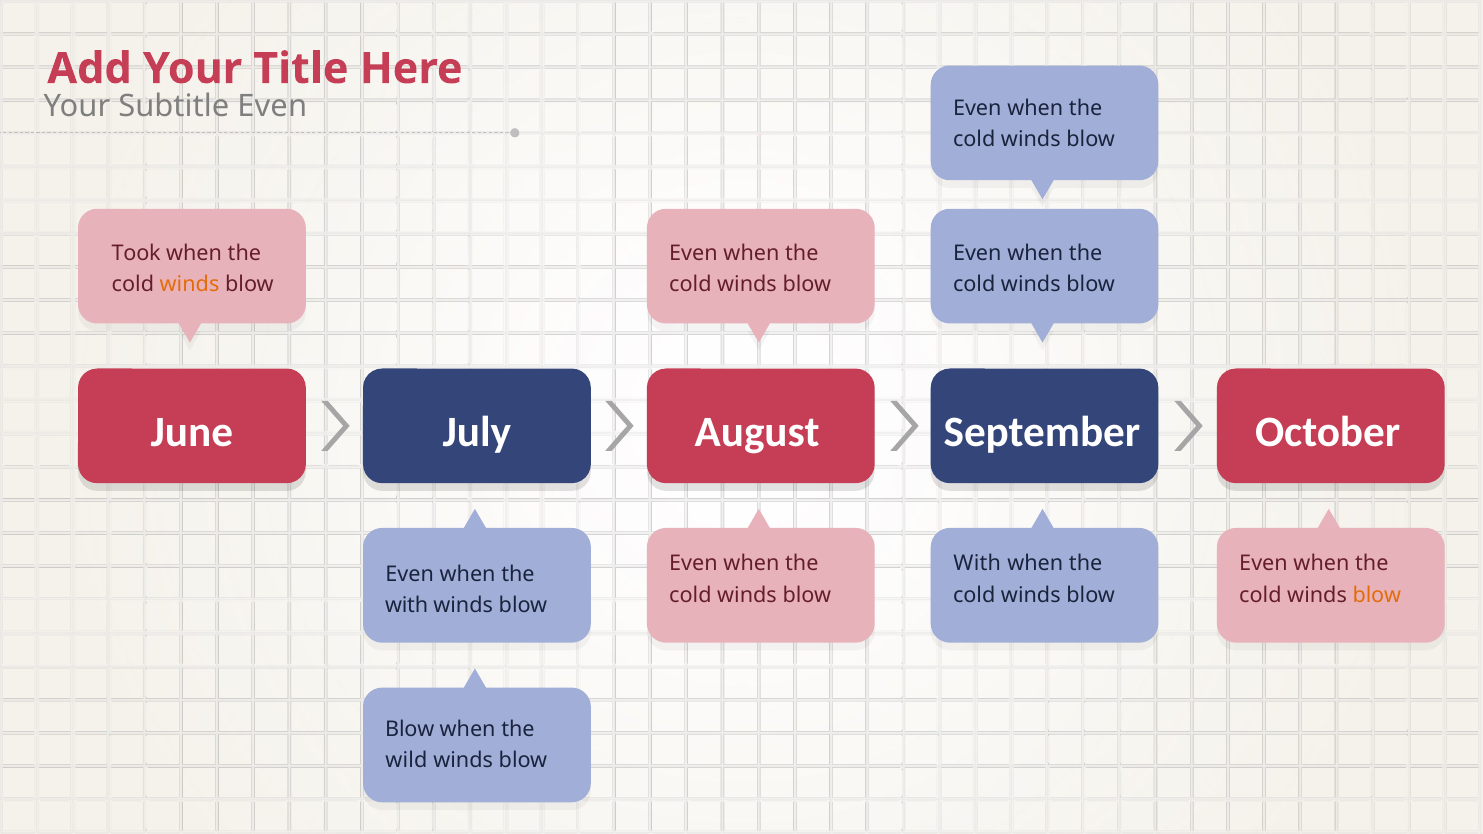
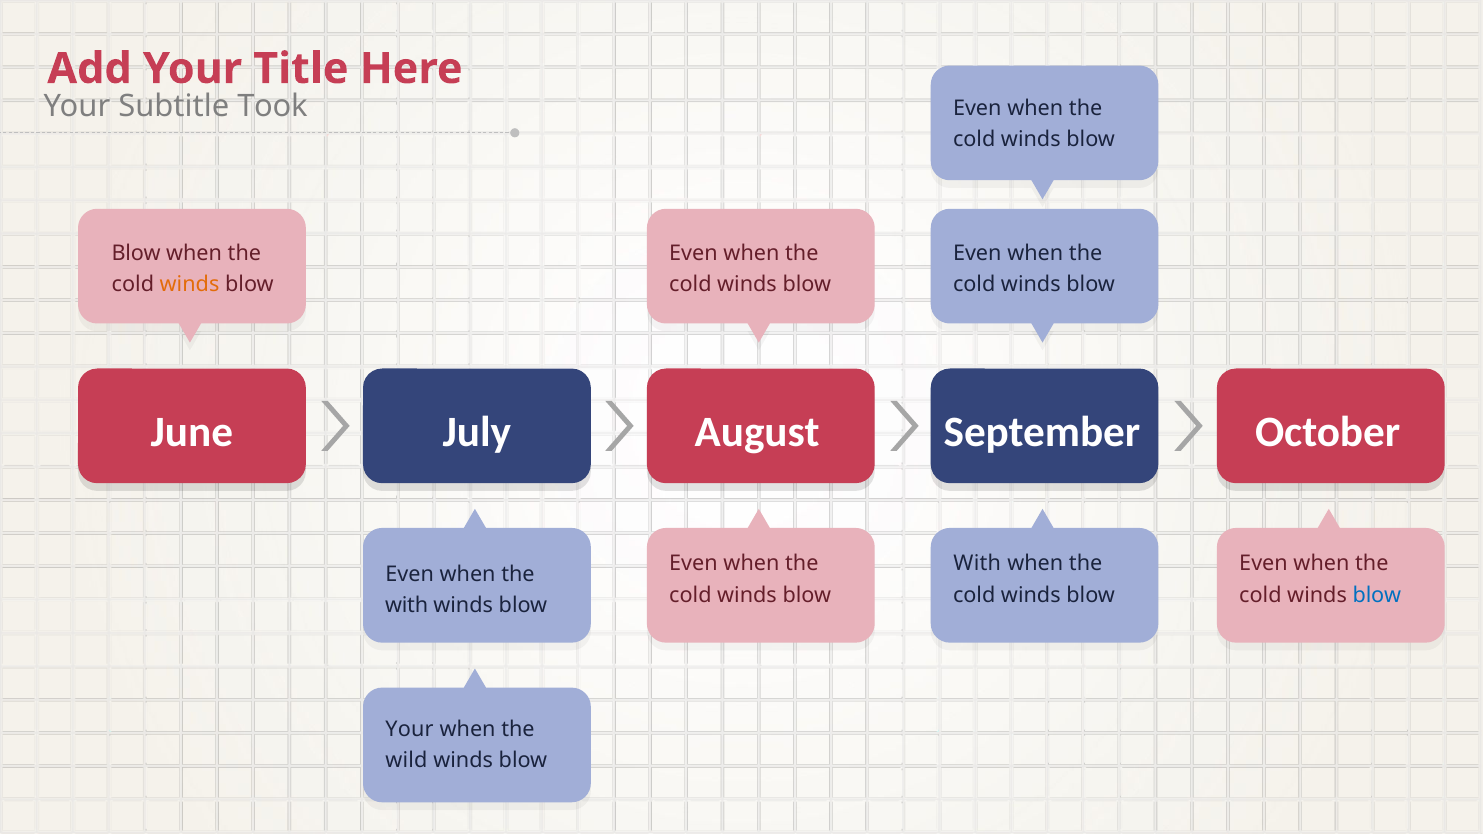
Subtitle Even: Even -> Took
Took at (136, 253): Took -> Blow
blow at (1377, 595) colour: orange -> blue
Blow at (410, 729): Blow -> Your
